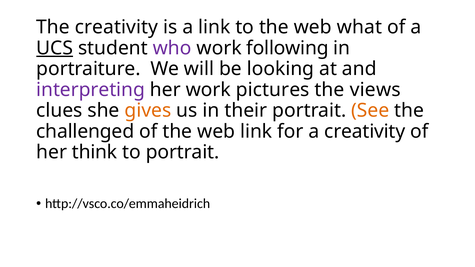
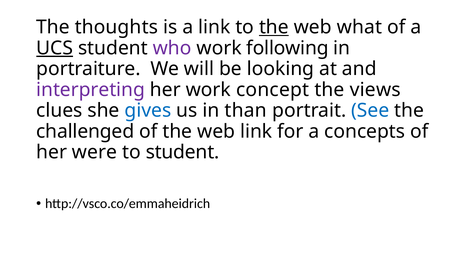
The creativity: creativity -> thoughts
the at (274, 27) underline: none -> present
pictures: pictures -> concept
gives colour: orange -> blue
their: their -> than
See colour: orange -> blue
a creativity: creativity -> concepts
think: think -> were
to portrait: portrait -> student
